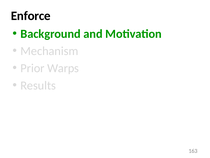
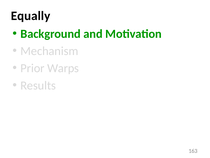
Enforce: Enforce -> Equally
